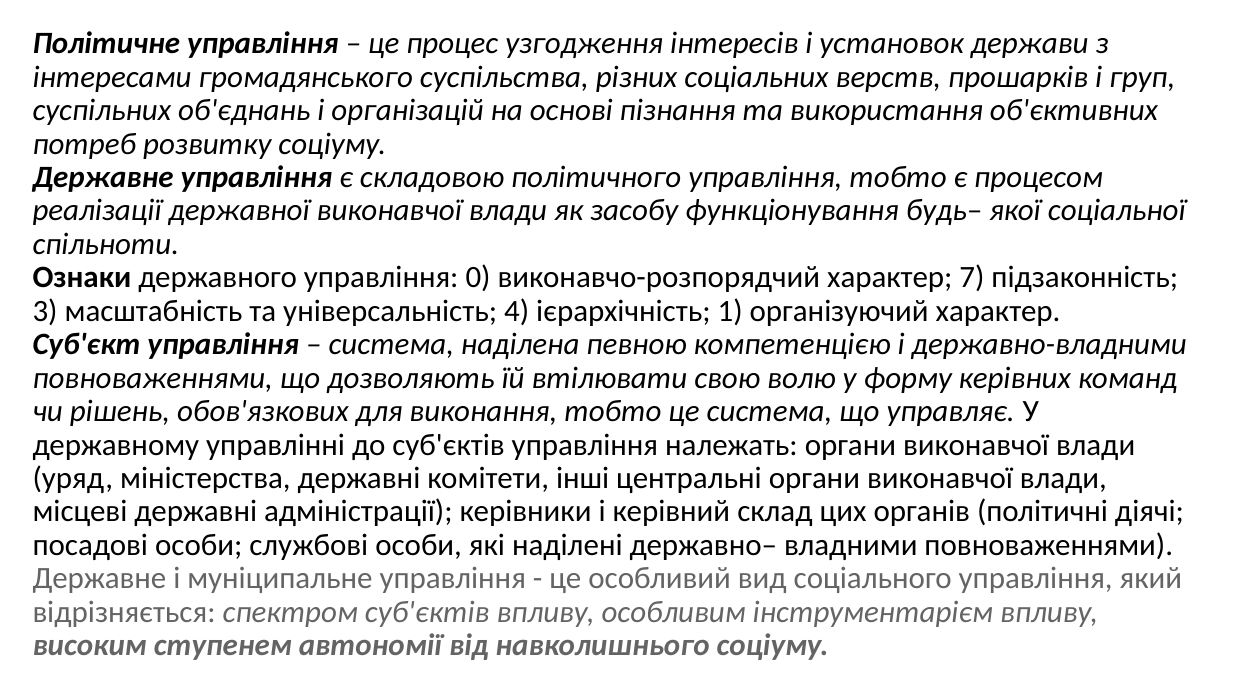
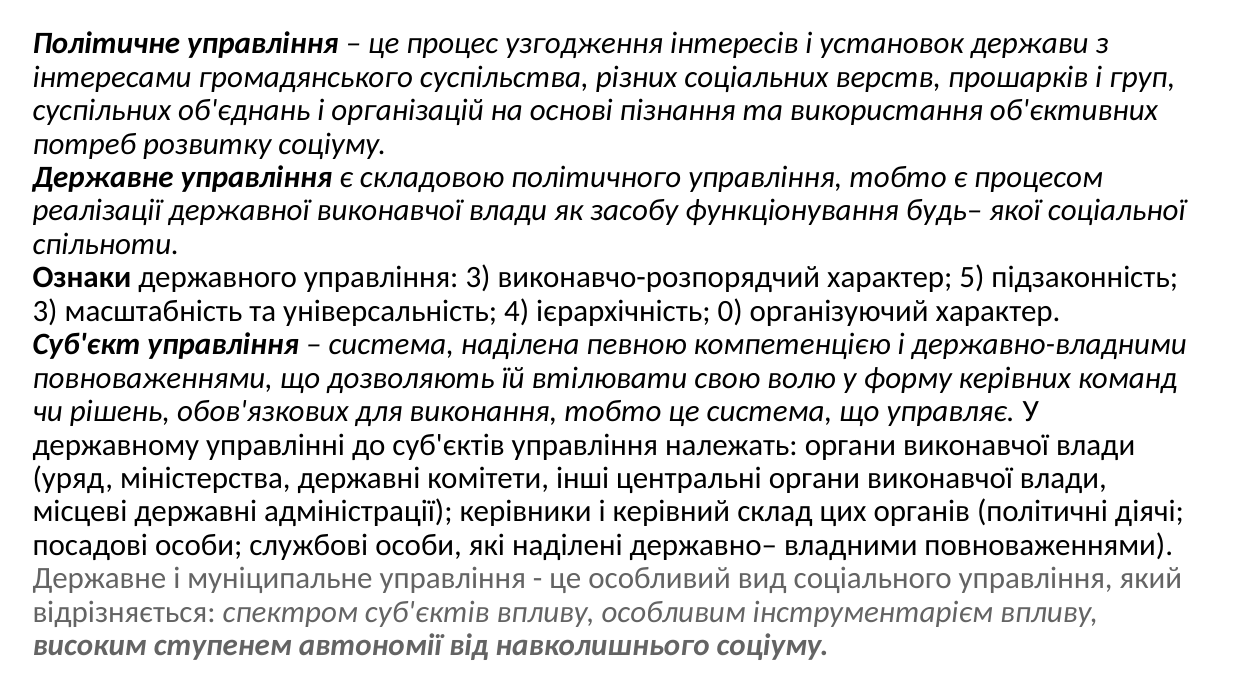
управління 0: 0 -> 3
7: 7 -> 5
1: 1 -> 0
